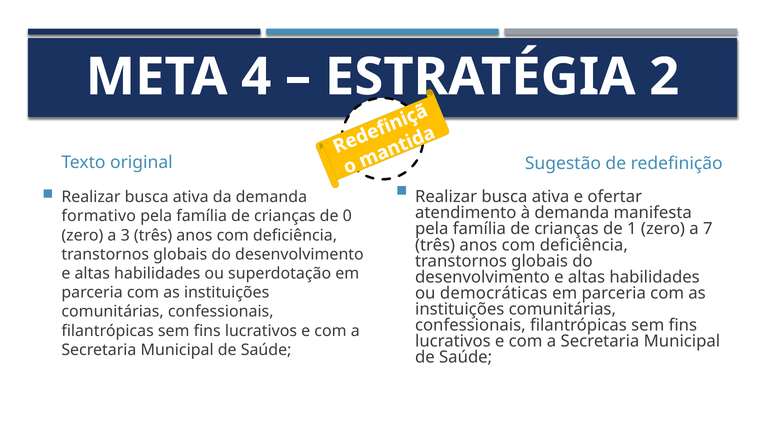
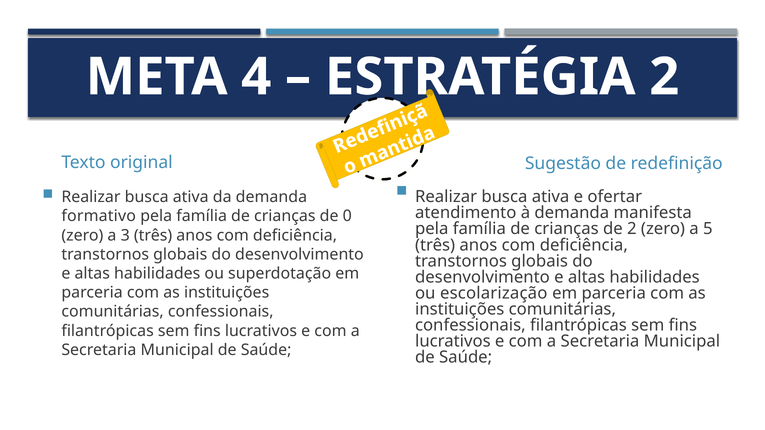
de 1: 1 -> 2
7: 7 -> 5
democráticas: democráticas -> escolarização
